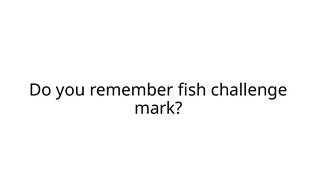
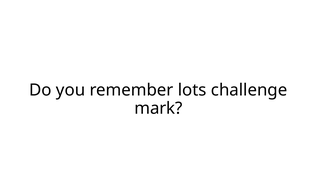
fish: fish -> lots
